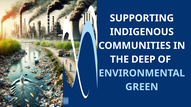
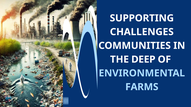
INDIGENOUS: INDIGENOUS -> CHALLENGES
GREEN: GREEN -> FARMS
